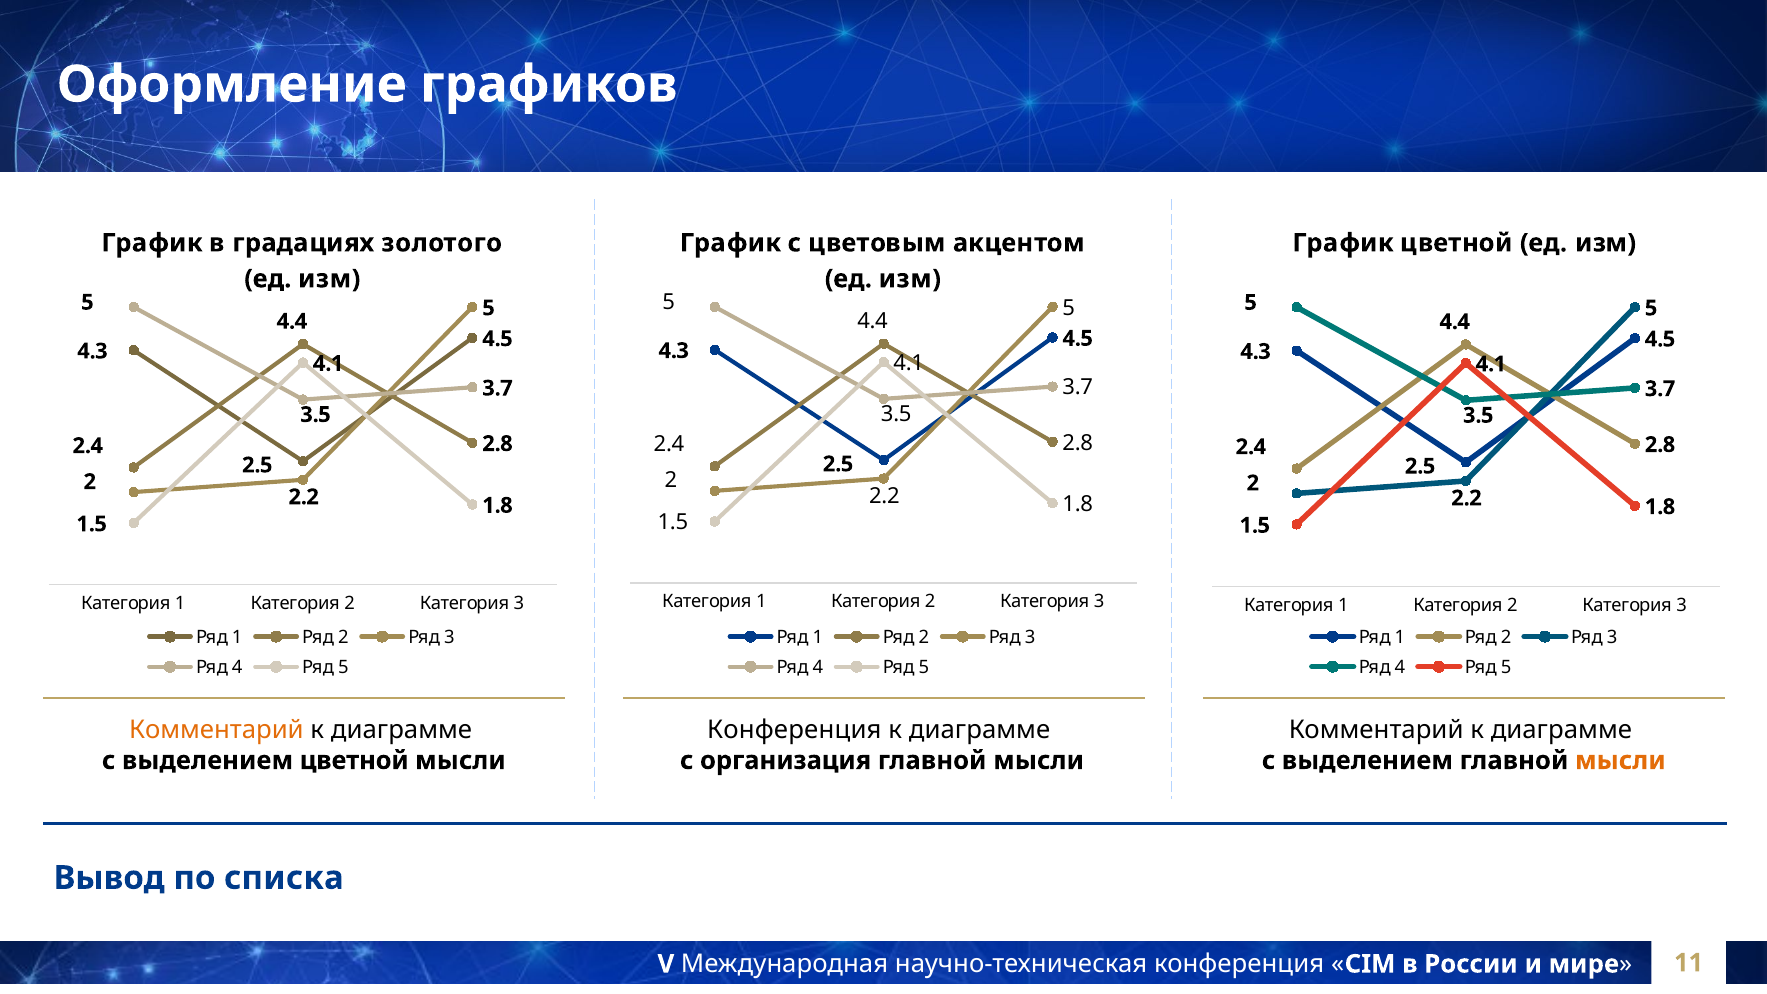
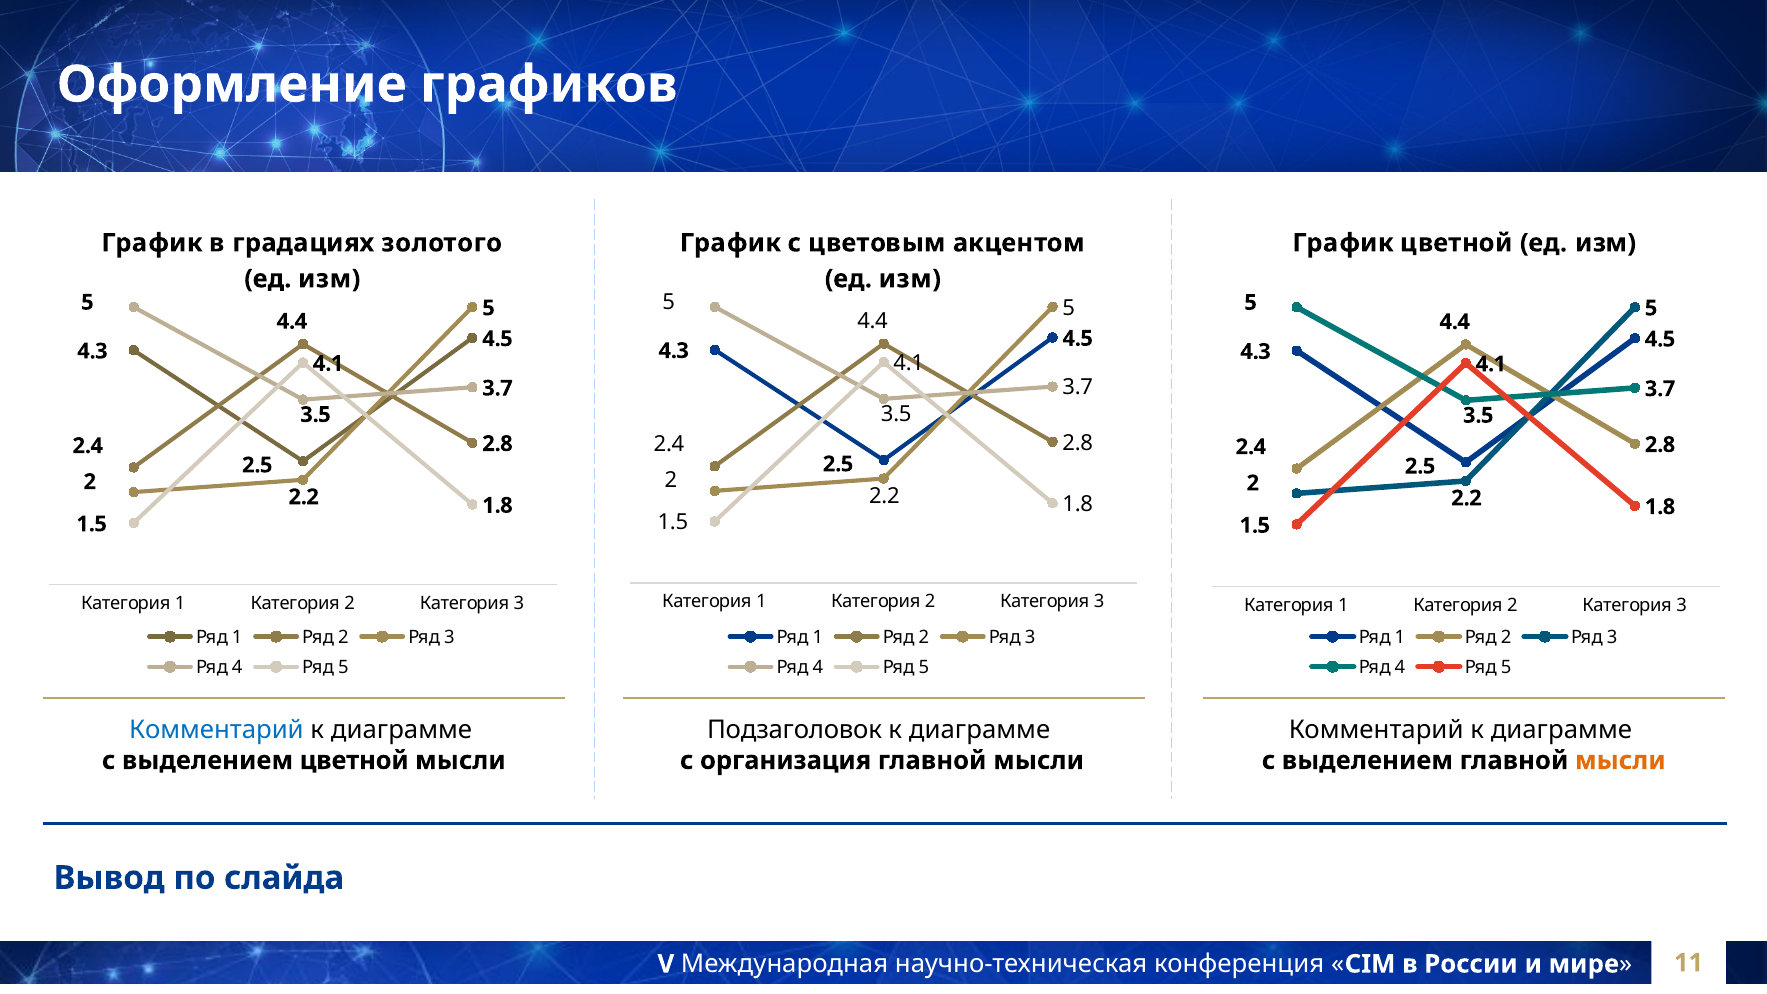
Комментарий at (216, 730) colour: orange -> blue
Конференция at (794, 730): Конференция -> Подзаголовок
списка: списка -> слайда
